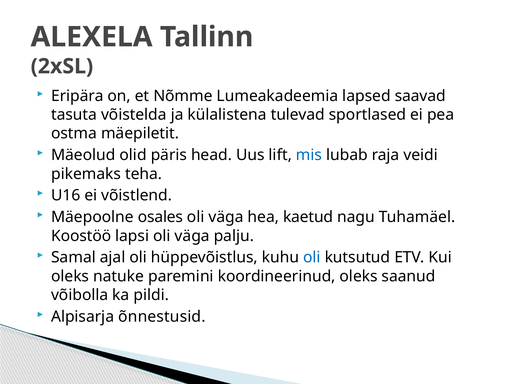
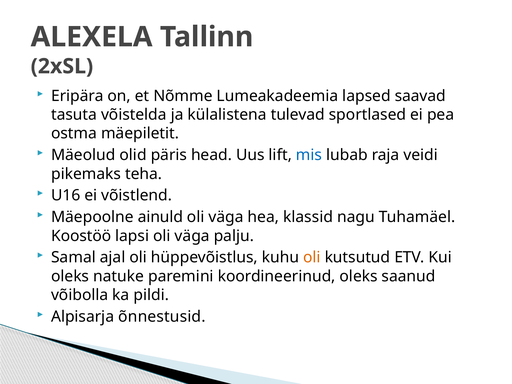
osales: osales -> ainuld
kaetud: kaetud -> klassid
oli at (312, 257) colour: blue -> orange
